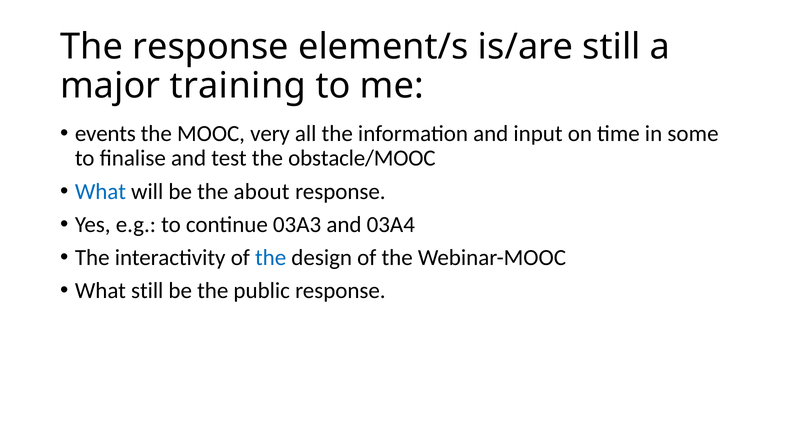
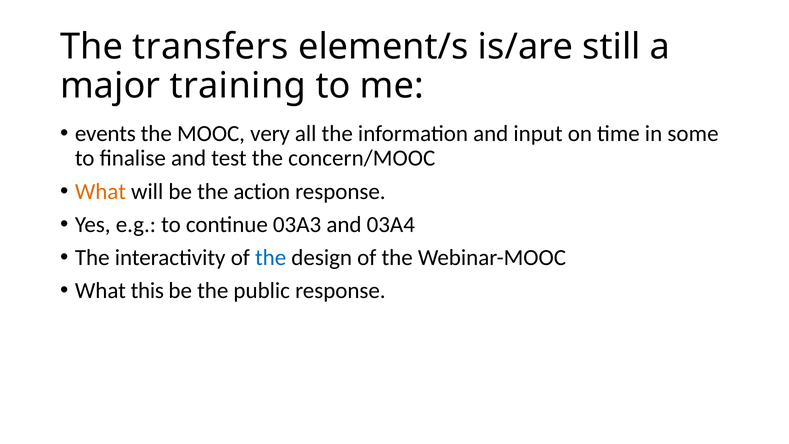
The response: response -> transfers
obstacle/MOOC: obstacle/MOOC -> concern/MOOC
What at (100, 191) colour: blue -> orange
about: about -> action
What still: still -> this
